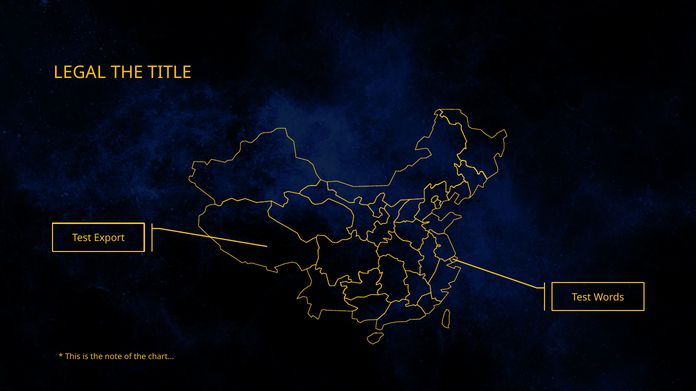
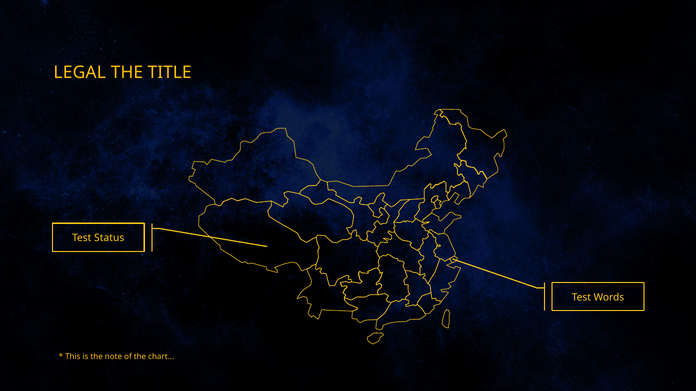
Export: Export -> Status
